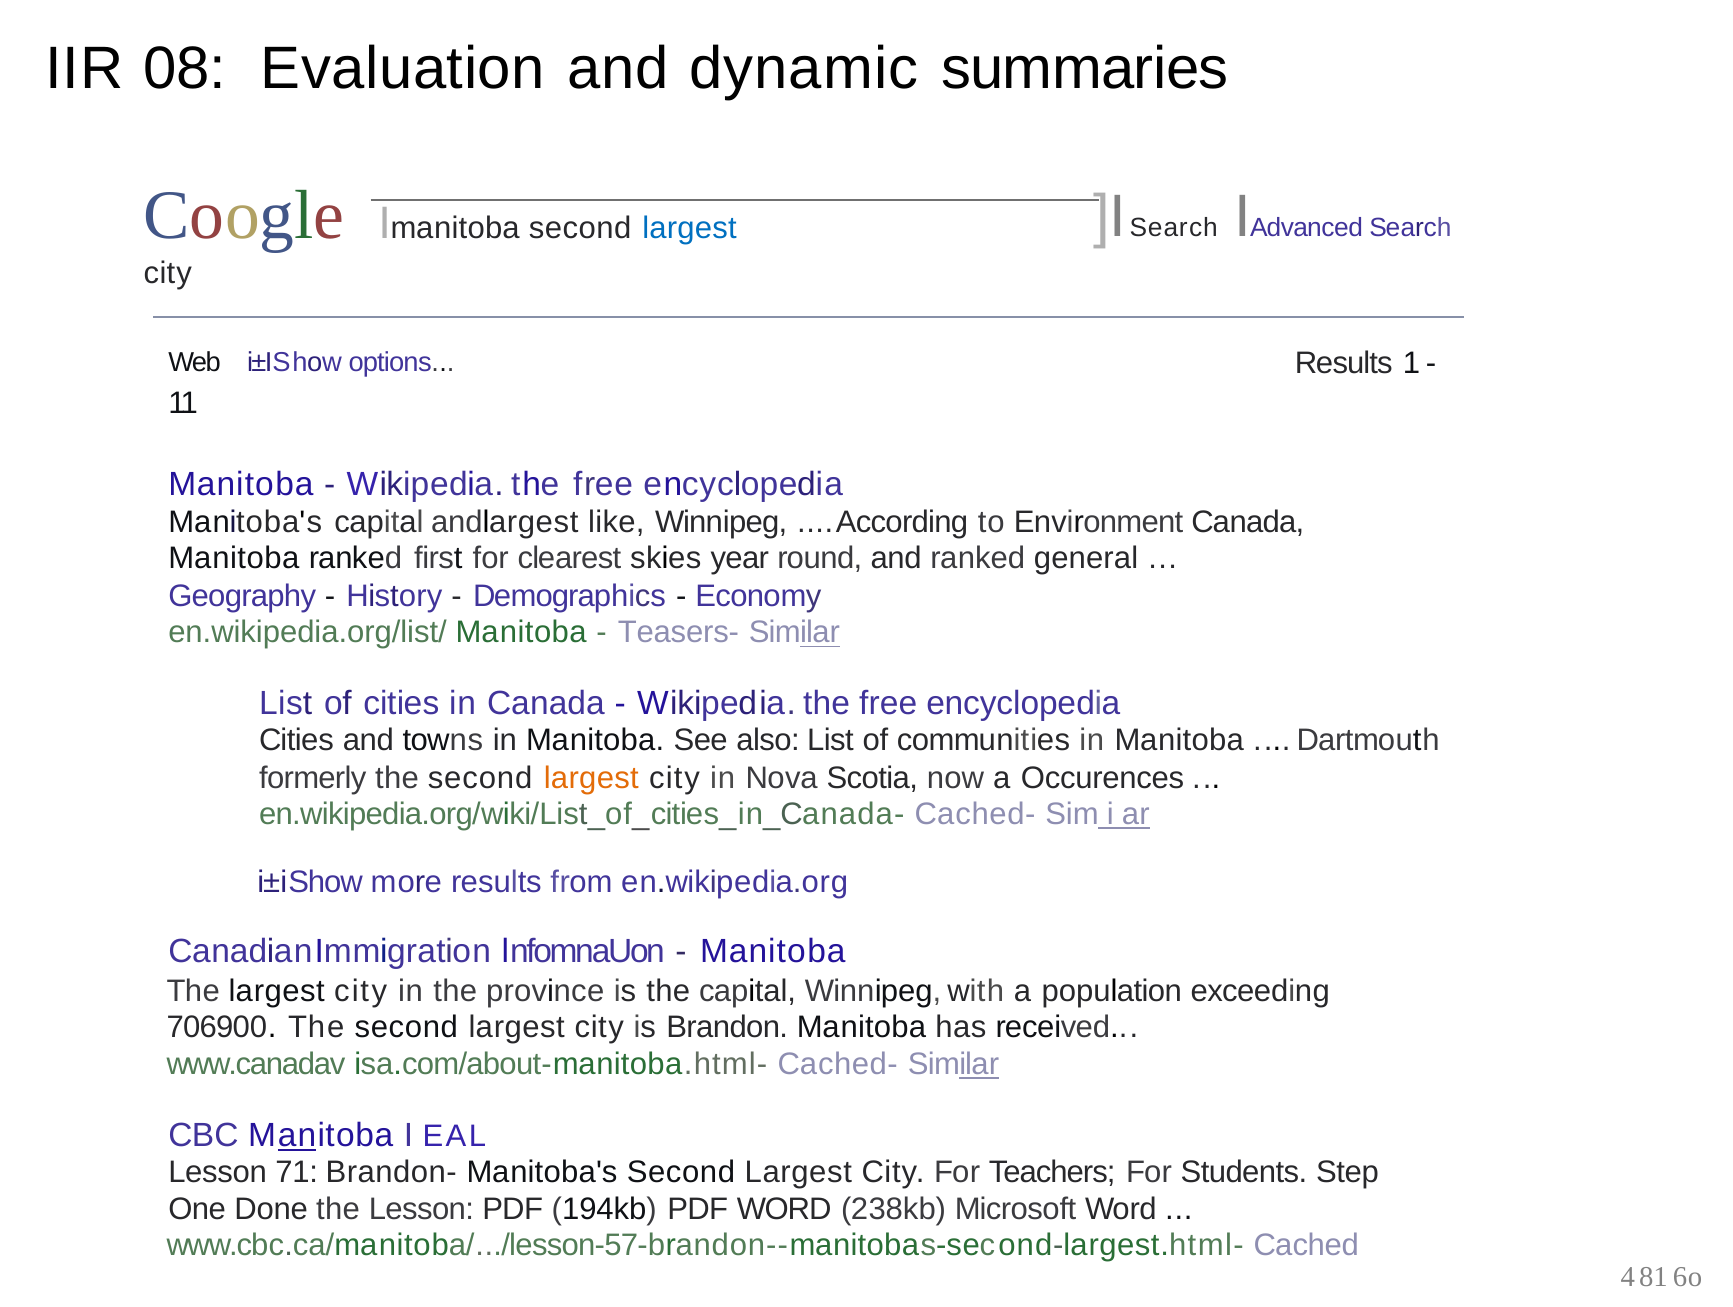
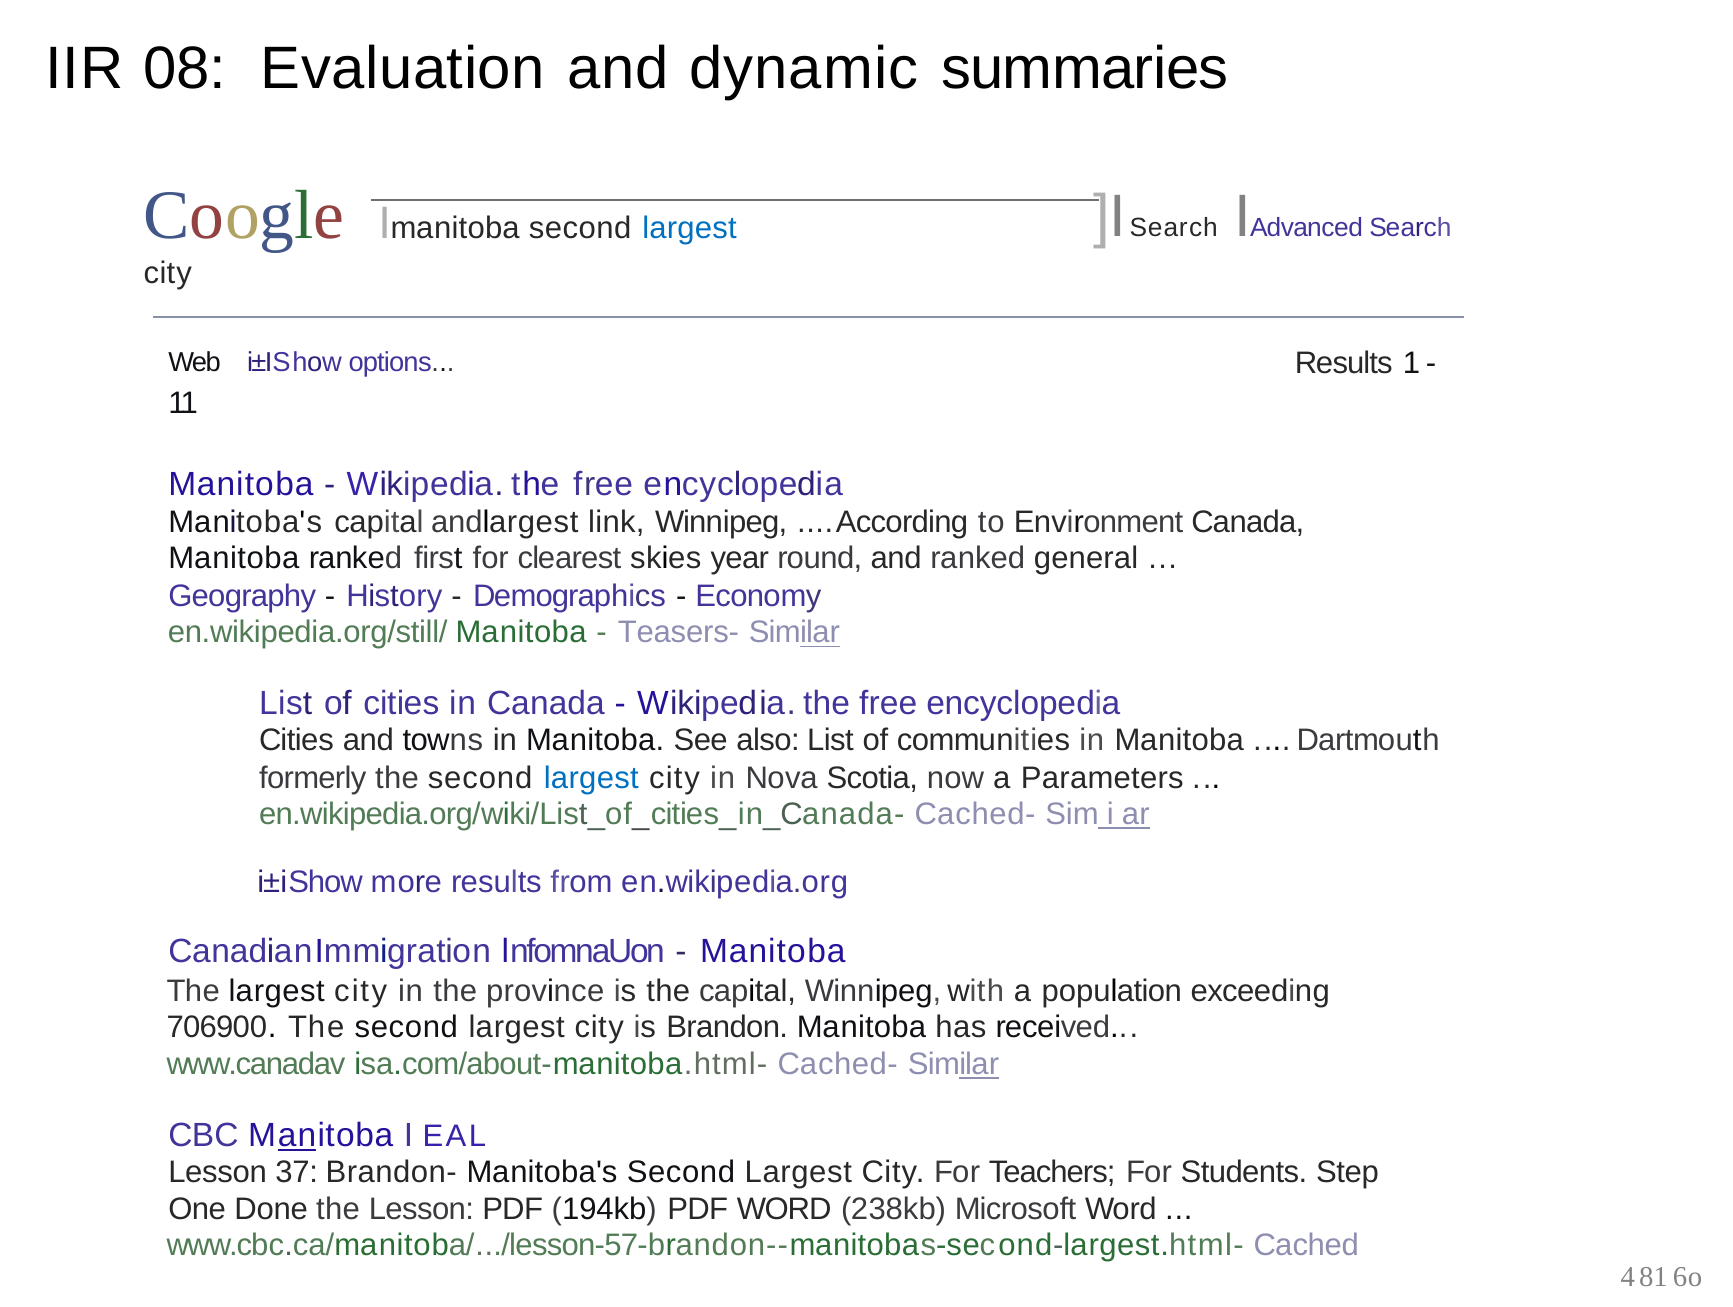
like: like -> link
en.wikipedia.org/list/: en.wikipedia.org/list/ -> en.wikipedia.org/still/
largest at (591, 778) colour: orange -> blue
Occurences: Occurences -> Parameters
71: 71 -> 37
